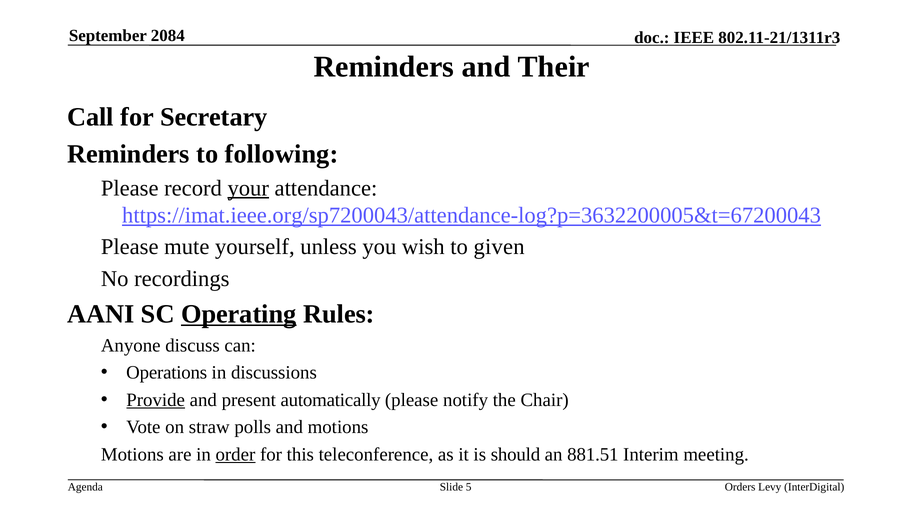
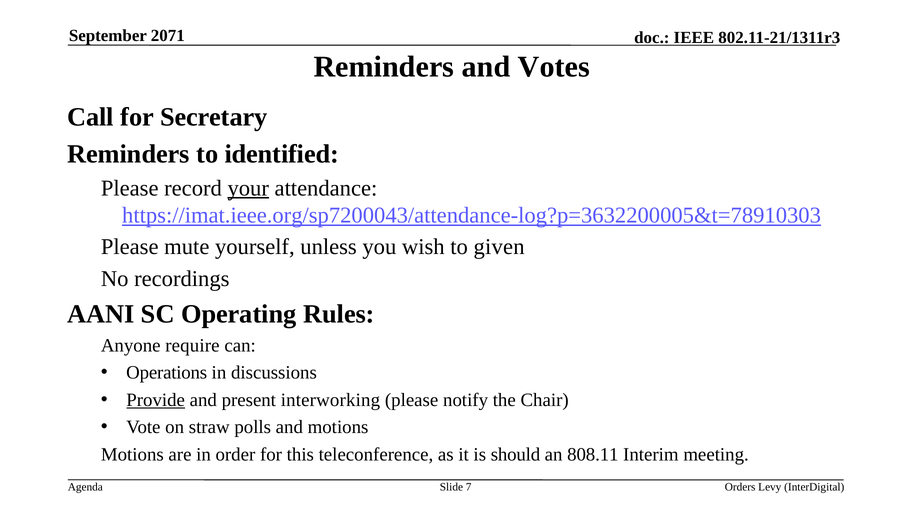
2084: 2084 -> 2071
Their: Their -> Votes
following: following -> identified
https://imat.ieee.org/sp7200043/attendance-log?p=3632200005&t=67200043: https://imat.ieee.org/sp7200043/attendance-log?p=3632200005&t=67200043 -> https://imat.ieee.org/sp7200043/attendance-log?p=3632200005&t=78910303
Operating underline: present -> none
discuss: discuss -> require
automatically: automatically -> interworking
order underline: present -> none
881.51: 881.51 -> 808.11
5: 5 -> 7
